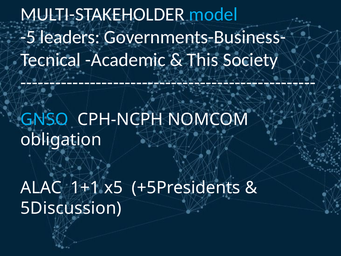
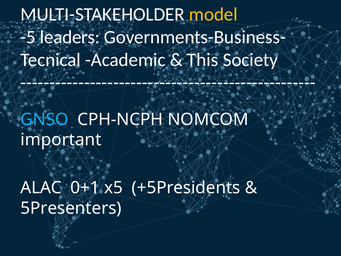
model colour: light blue -> yellow
obligation: obligation -> important
1+1: 1+1 -> 0+1
5Discussion: 5Discussion -> 5Presenters
